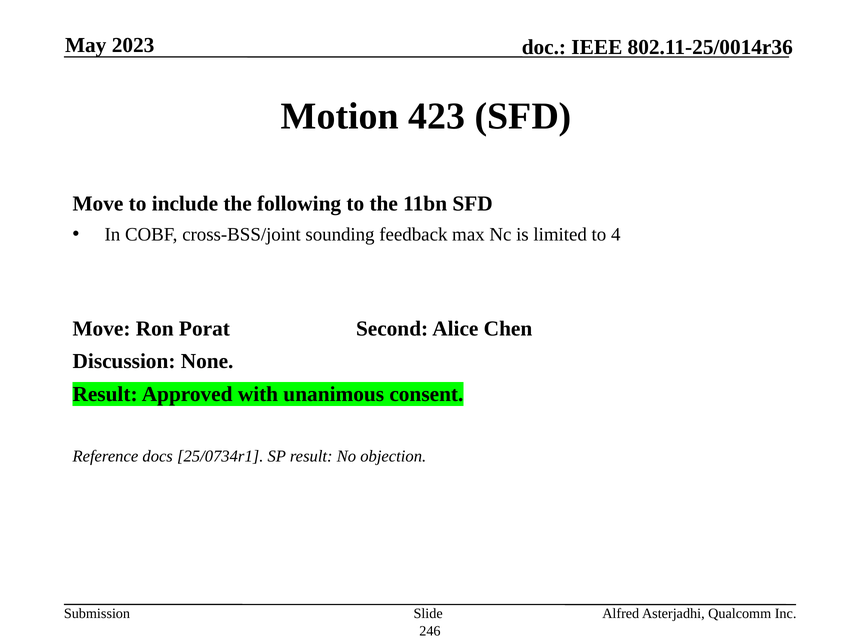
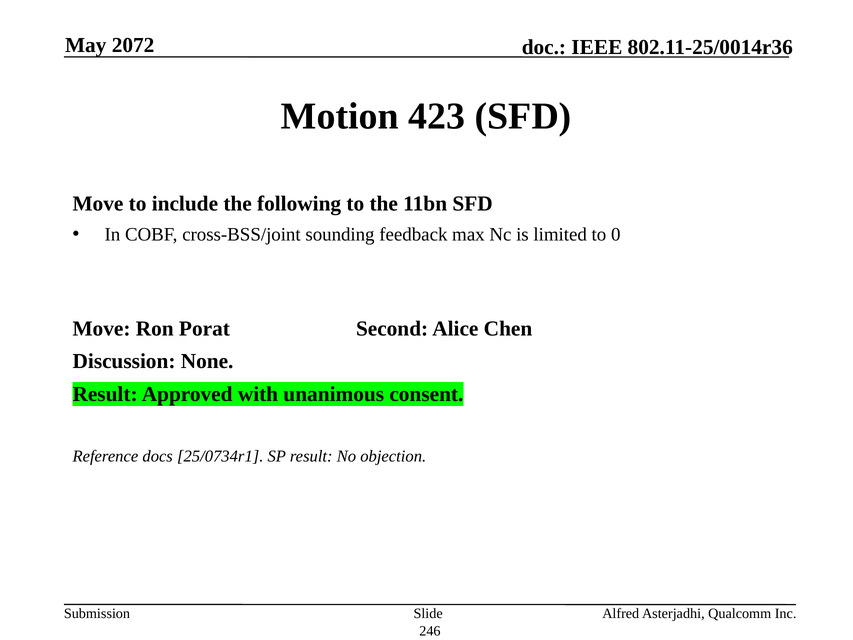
2023: 2023 -> 2072
4: 4 -> 0
